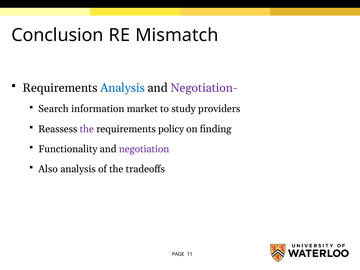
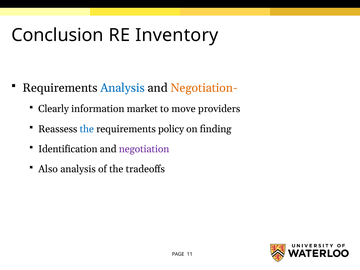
Mismatch: Mismatch -> Inventory
Negotiation- colour: purple -> orange
Search: Search -> Clearly
study: study -> move
the at (87, 129) colour: purple -> blue
Functionality: Functionality -> Identification
